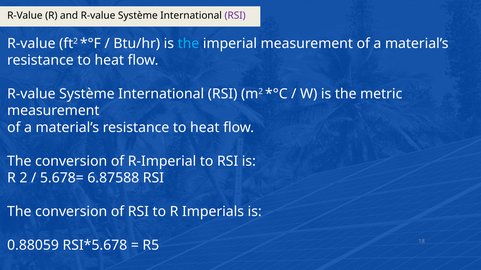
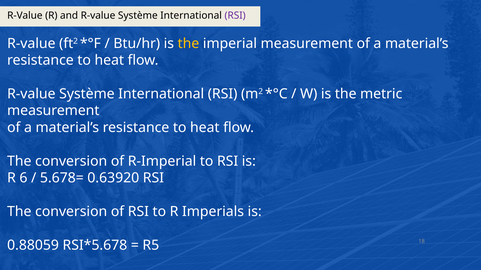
the at (188, 43) colour: light blue -> yellow
2: 2 -> 6
6.87588: 6.87588 -> 0.63920
